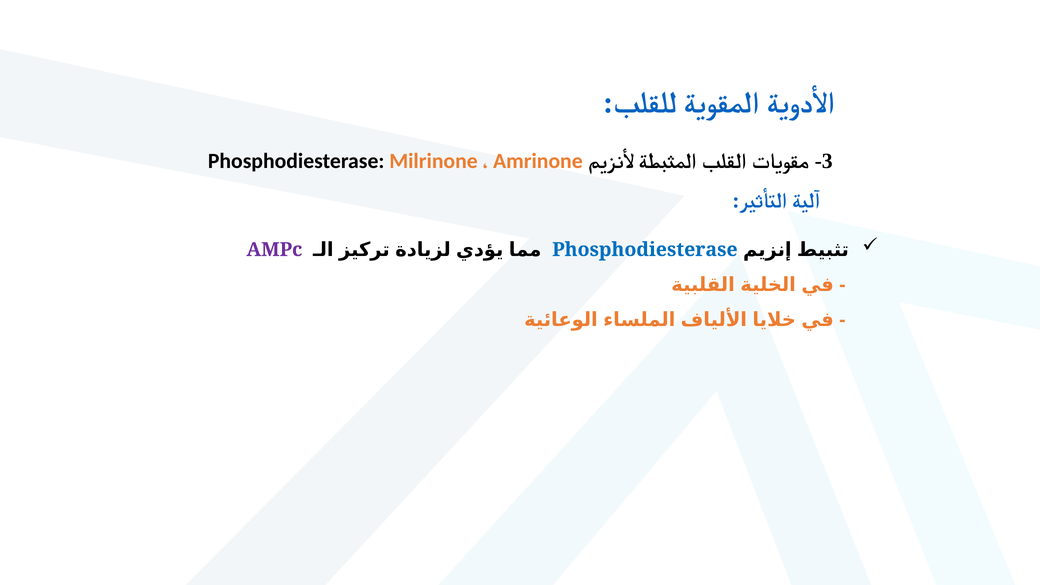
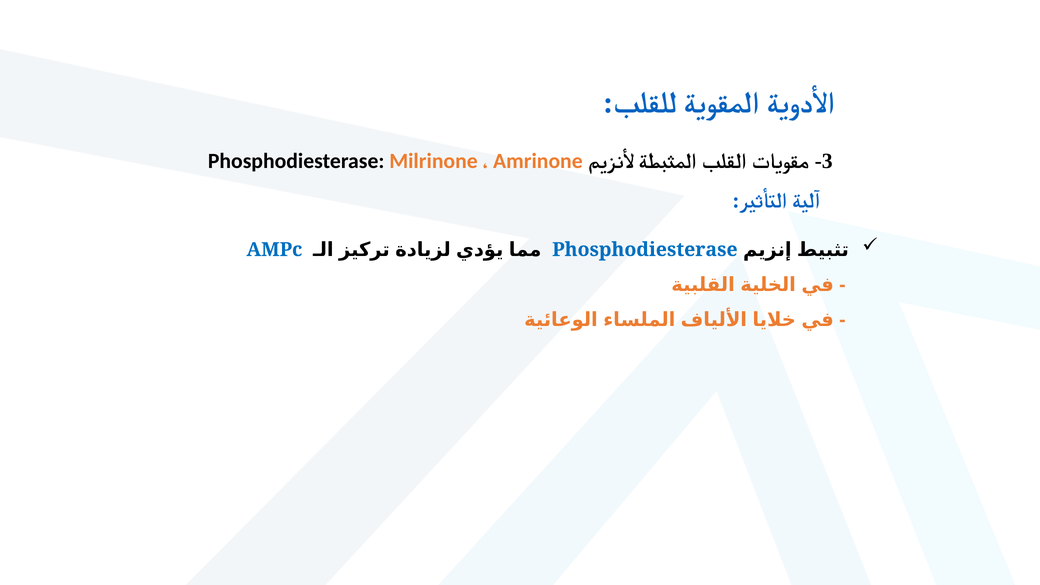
AMPc colour: purple -> blue
